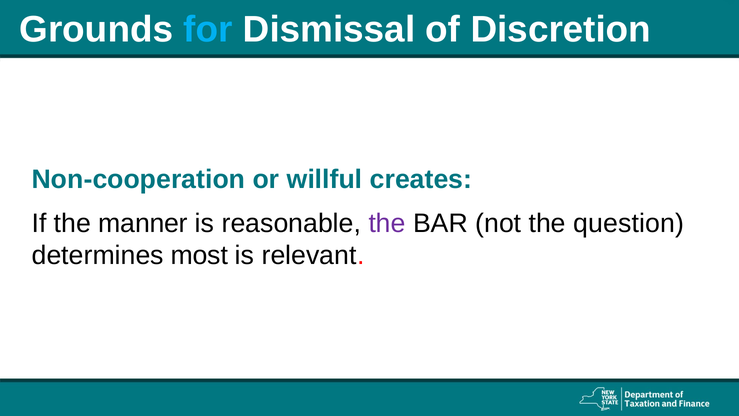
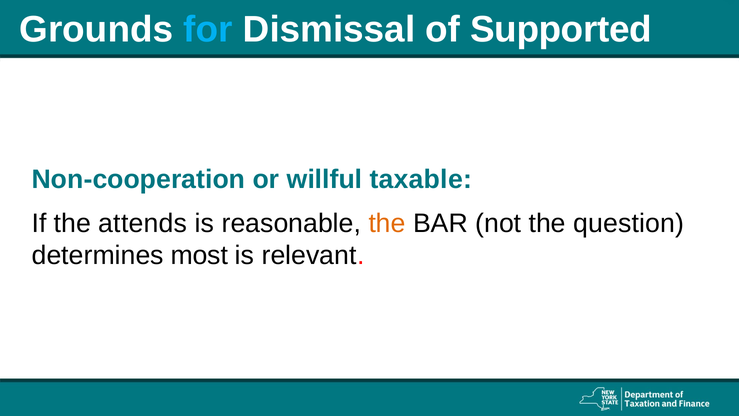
Discretion: Discretion -> Supported
creates: creates -> taxable
manner: manner -> attends
the at (387, 223) colour: purple -> orange
